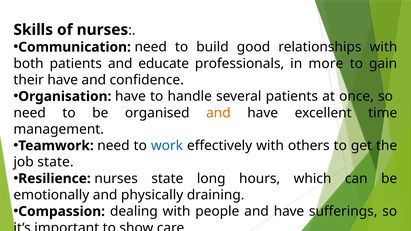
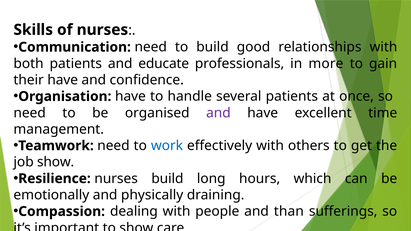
and at (218, 113) colour: orange -> purple
job state: state -> show
nurses state: state -> build
people and have: have -> than
